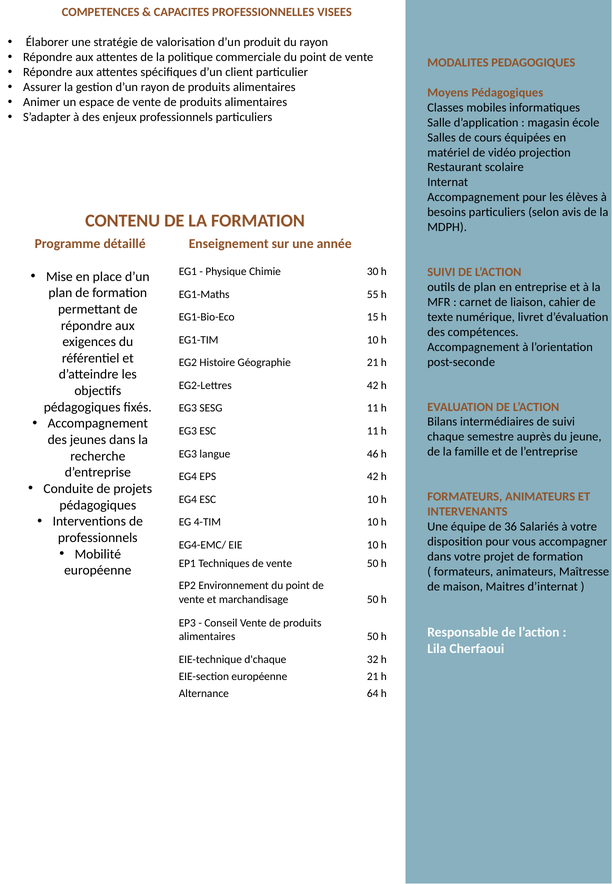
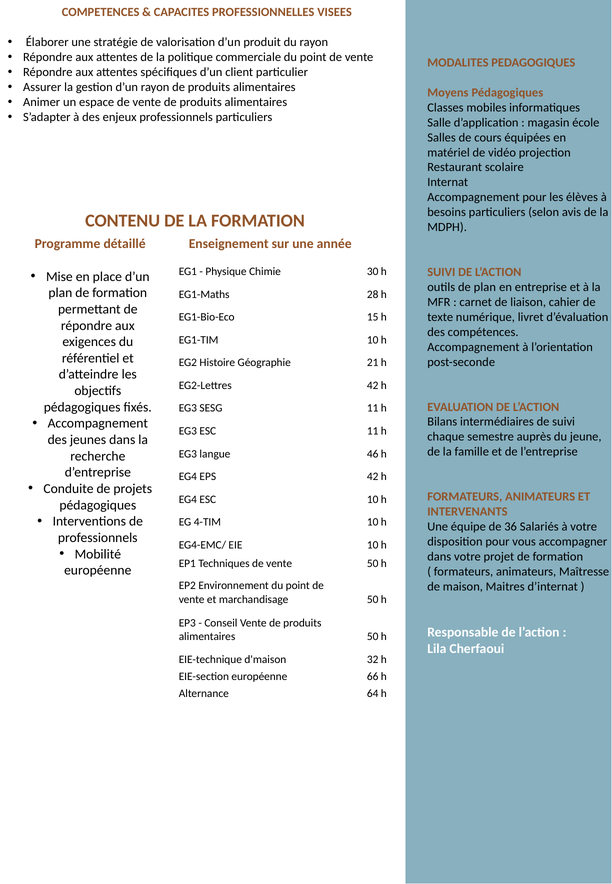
55: 55 -> 28
d'chaque: d'chaque -> d'maison
européenne 21: 21 -> 66
